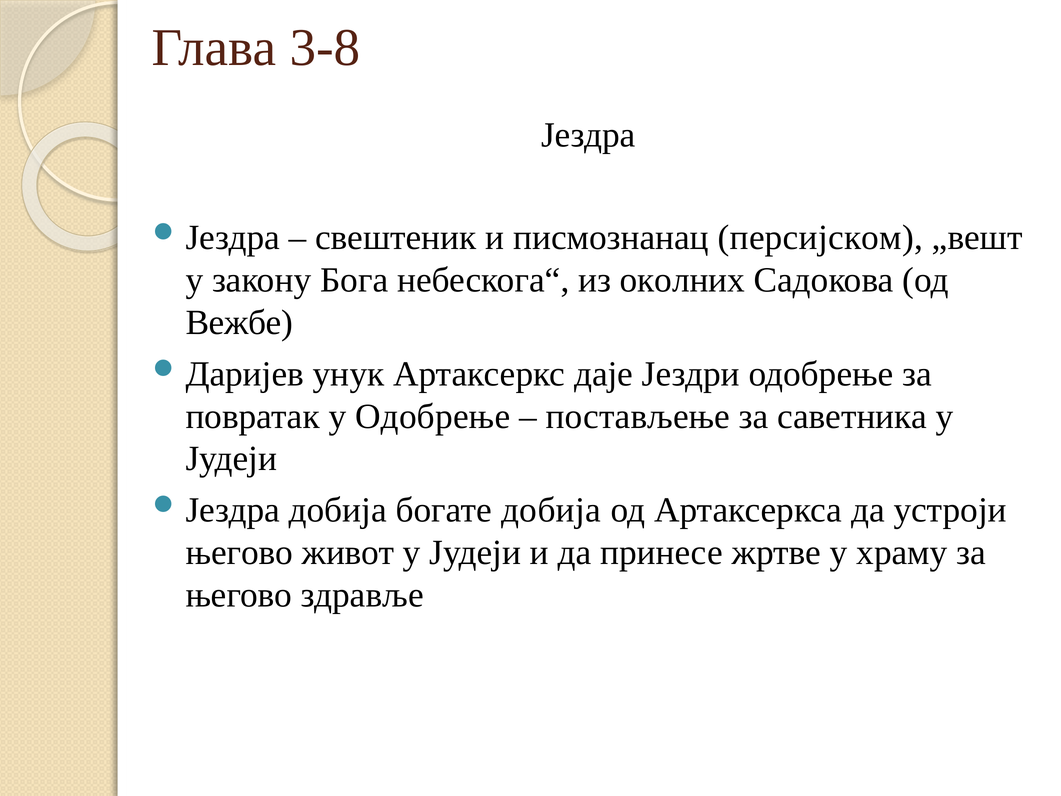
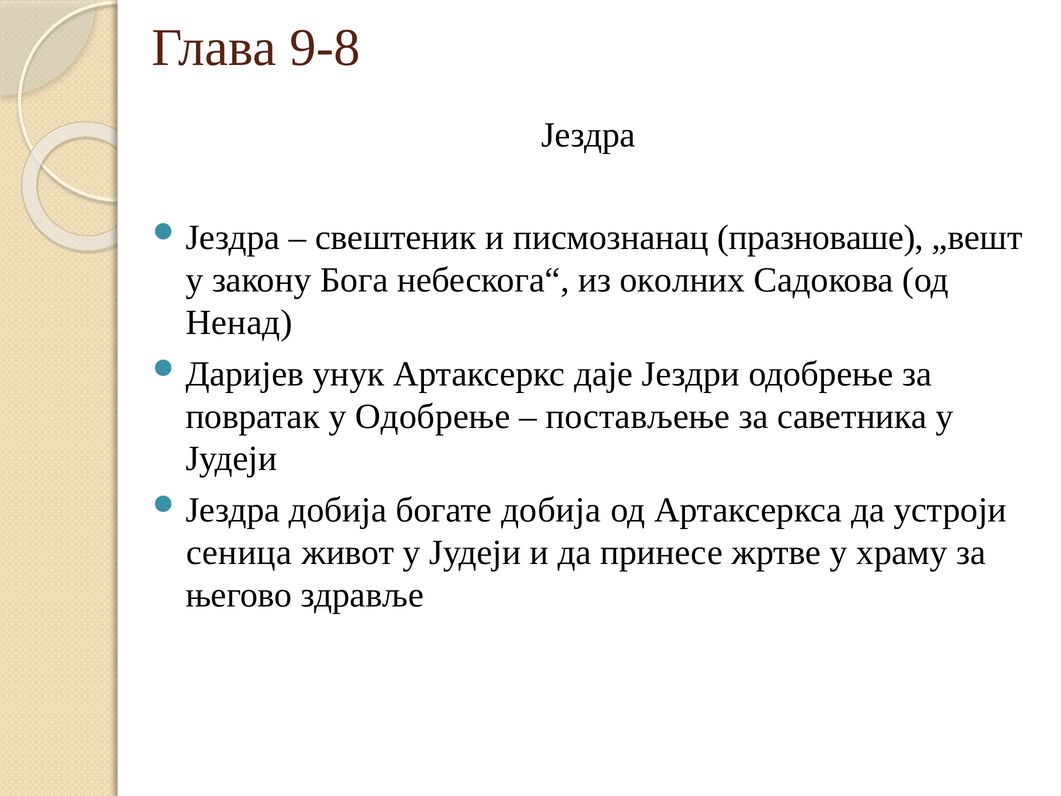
3-8: 3-8 -> 9-8
персијском: персијском -> празноваше
Вежбе: Вежбе -> Ненад
његово at (239, 552): његово -> сеница
